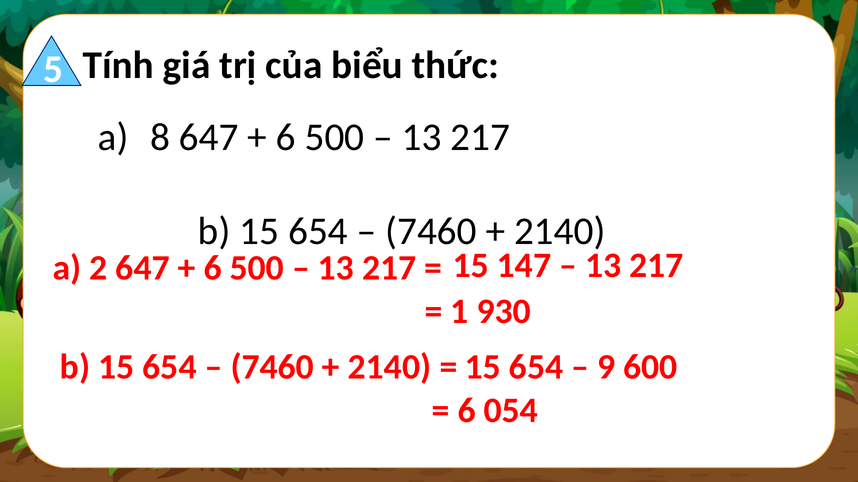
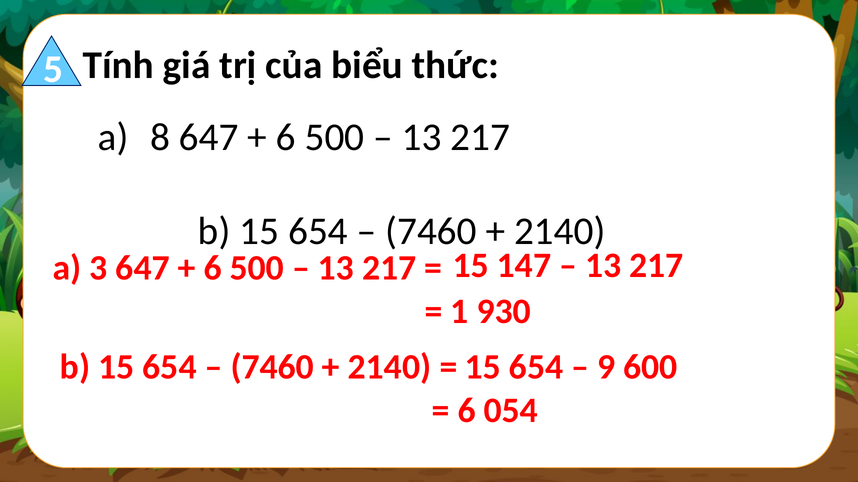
2: 2 -> 3
